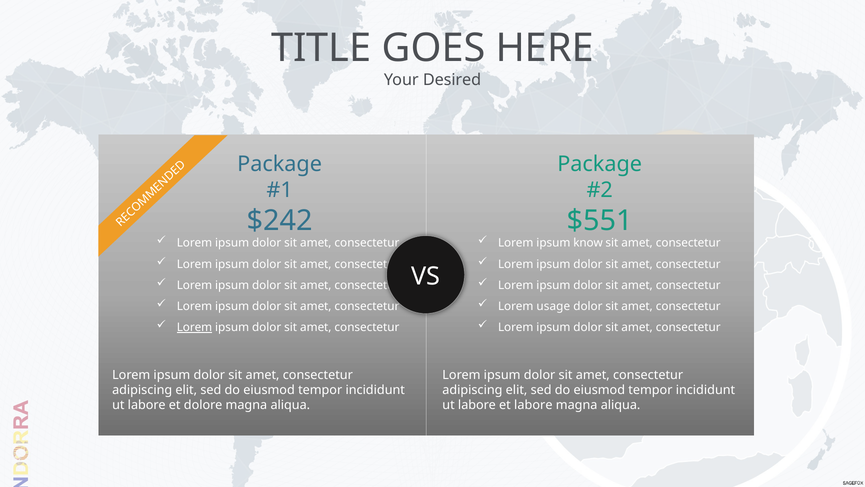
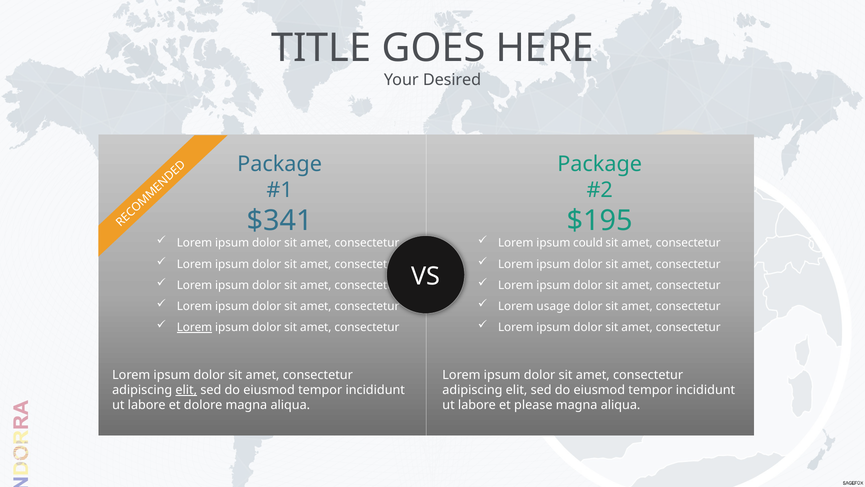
$242: $242 -> $341
$551: $551 -> $195
know: know -> could
elit at (186, 390) underline: none -> present
et labore: labore -> please
